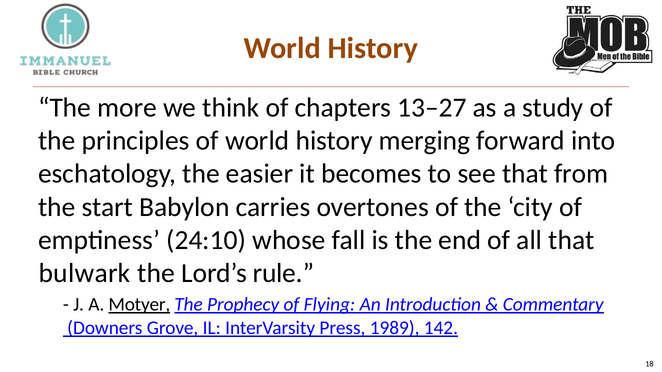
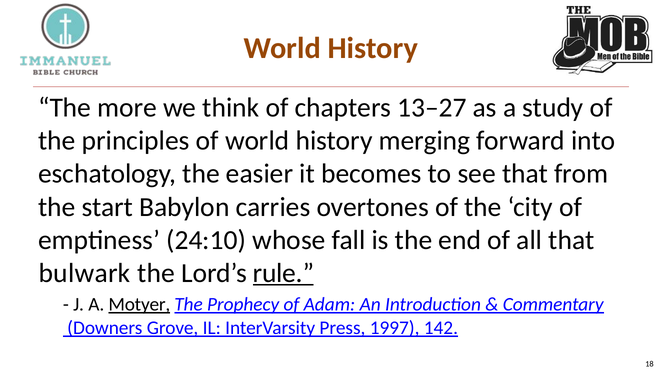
rule underline: none -> present
Flying: Flying -> Adam
1989: 1989 -> 1997
